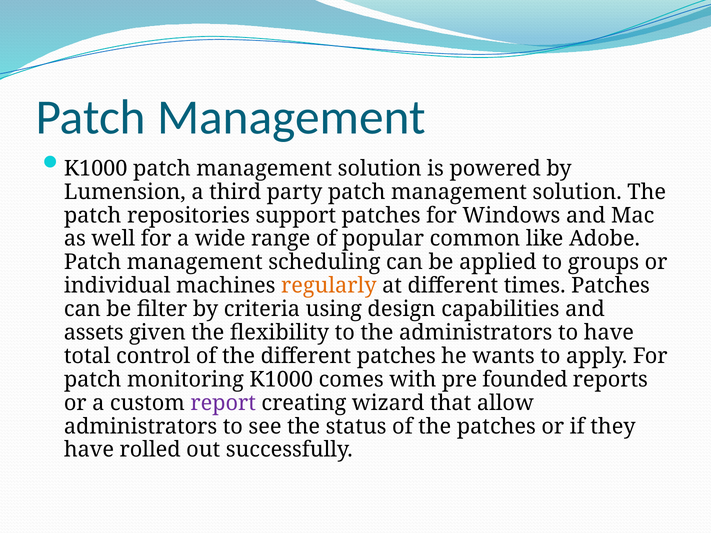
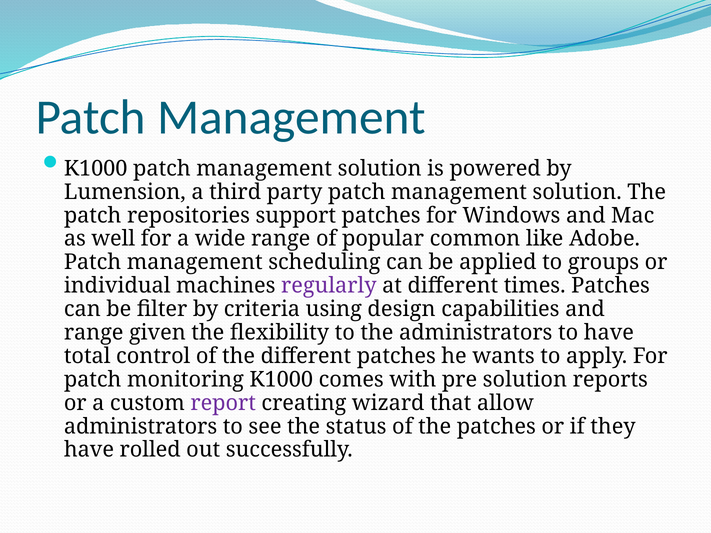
regularly colour: orange -> purple
assets at (94, 333): assets -> range
pre founded: founded -> solution
